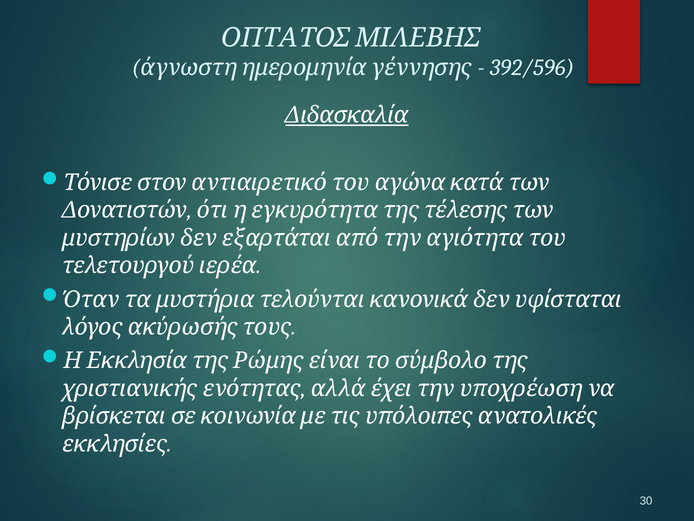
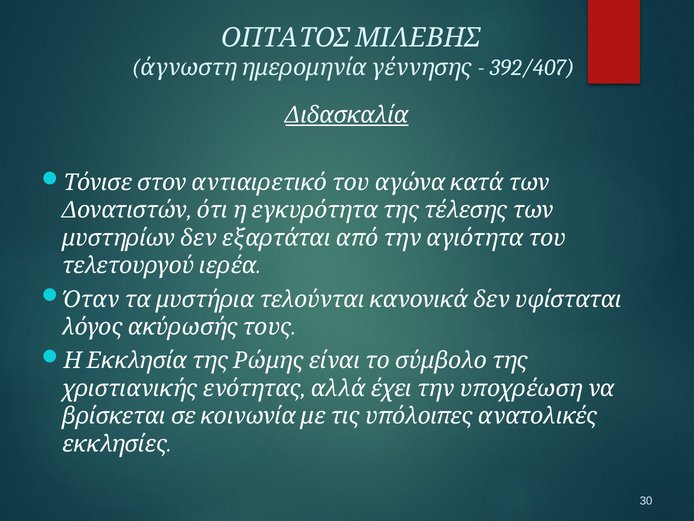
392/596: 392/596 -> 392/407
